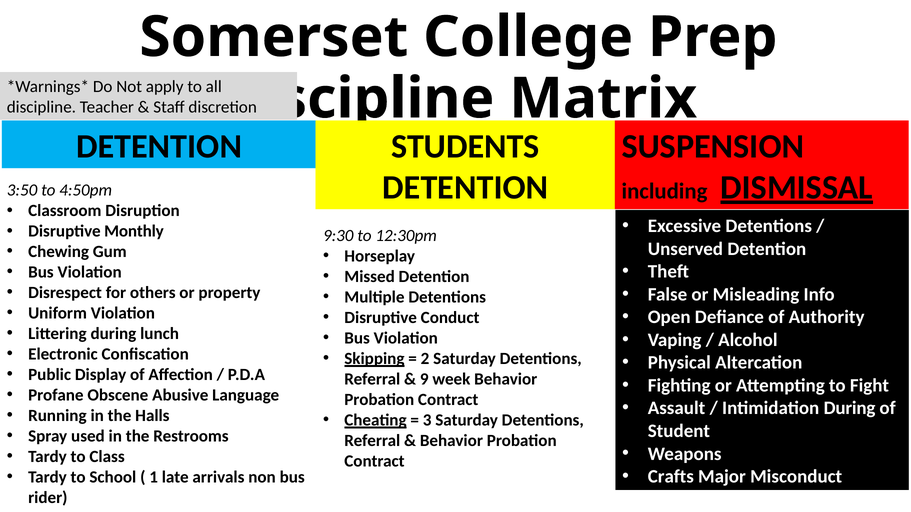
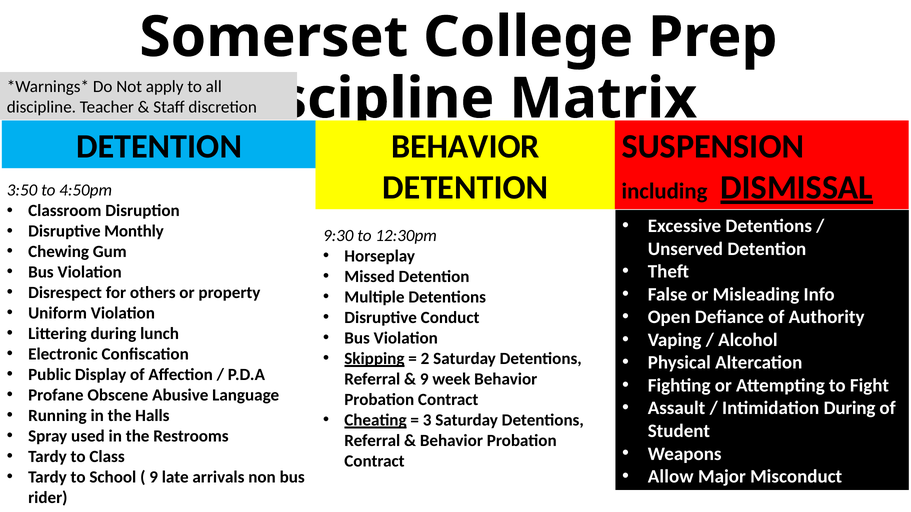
DETENTION STUDENTS: STUDENTS -> BEHAVIOR
Crafts: Crafts -> Allow
1 at (154, 477): 1 -> 9
